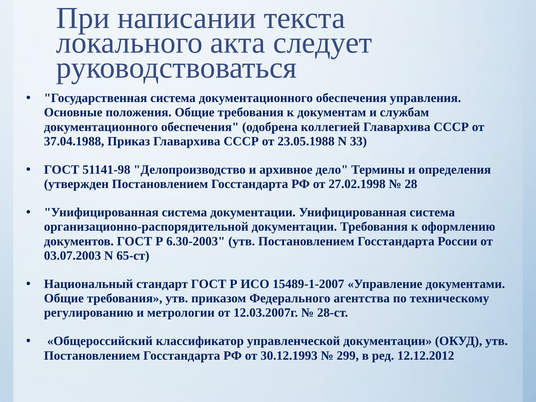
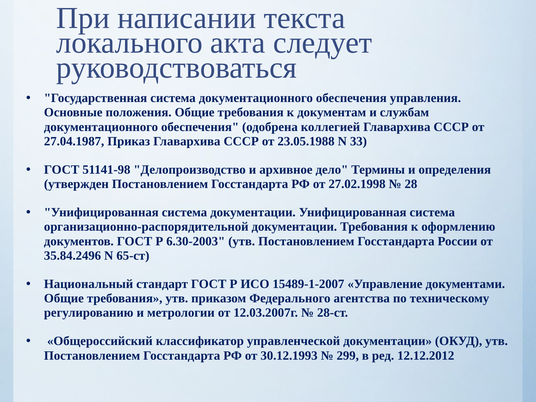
37.04.1988: 37.04.1988 -> 27.04.1987
03.07.2003: 03.07.2003 -> 35.84.2496
